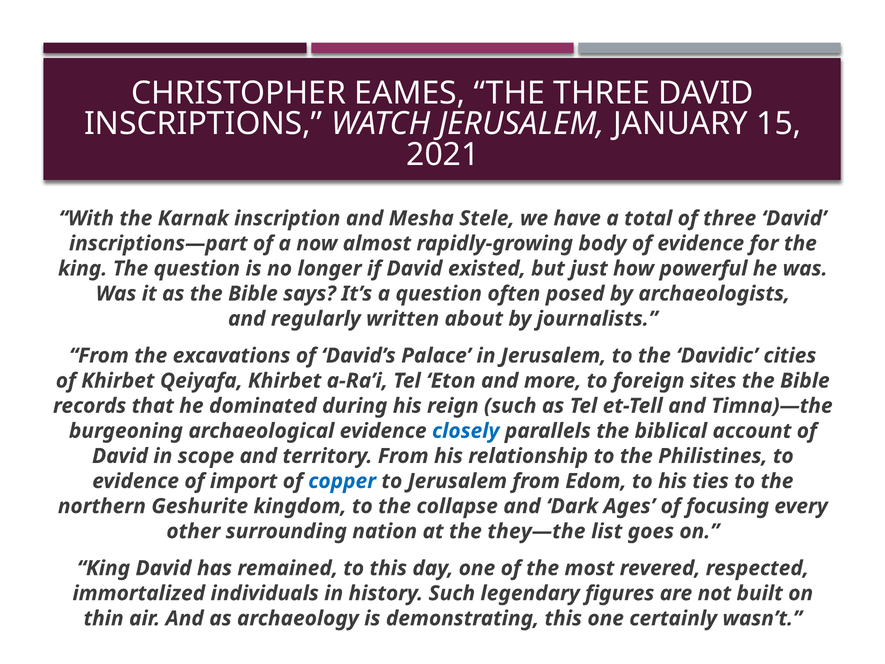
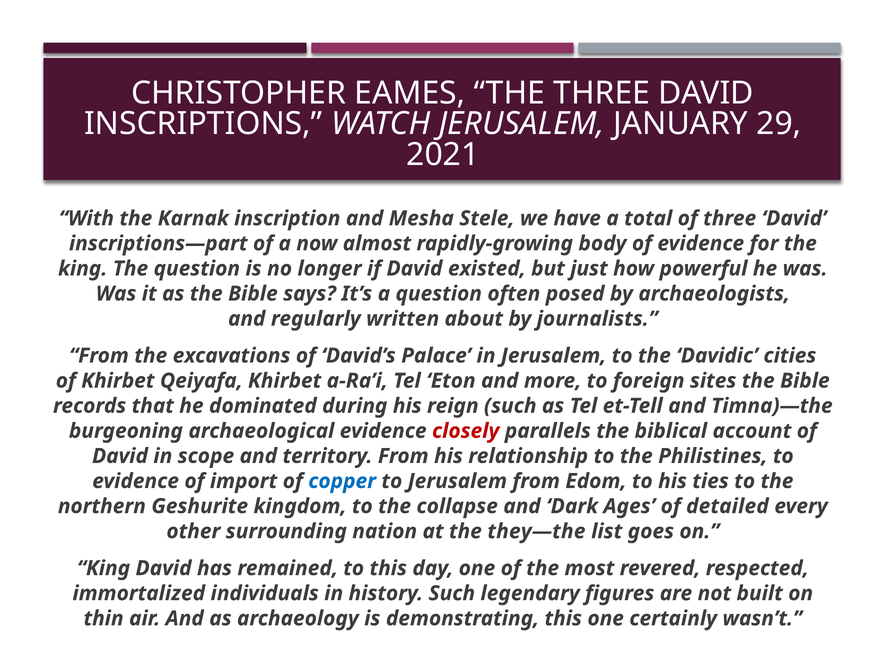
15: 15 -> 29
closely colour: blue -> red
focusing: focusing -> detailed
